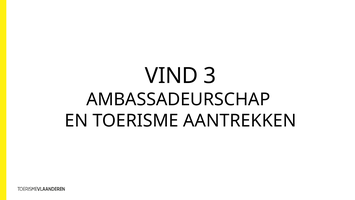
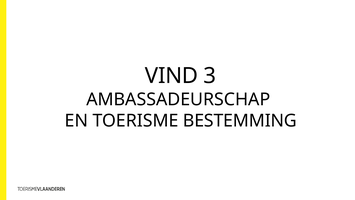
AANTREKKEN: AANTREKKEN -> BESTEMMING
